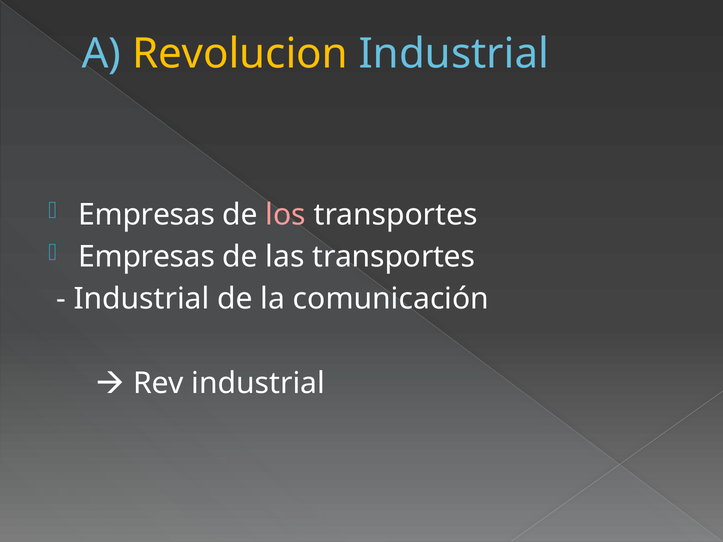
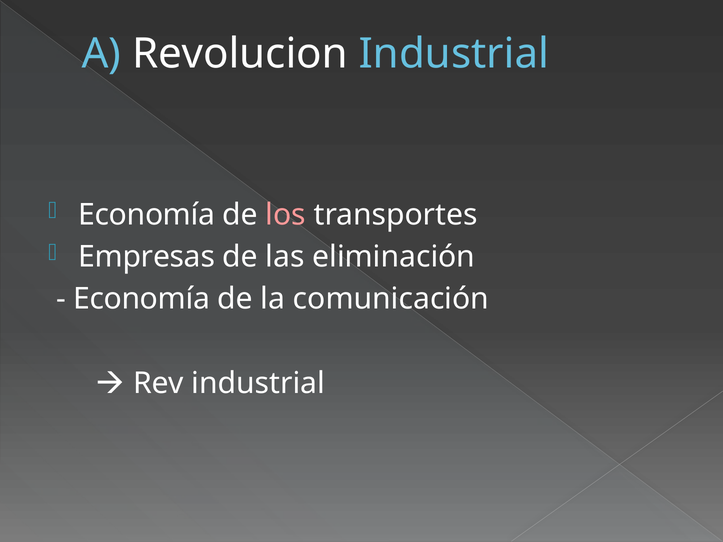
Revolucion colour: yellow -> white
Empresas at (147, 215): Empresas -> Economía
las transportes: transportes -> eliminación
Industrial at (141, 299): Industrial -> Economía
